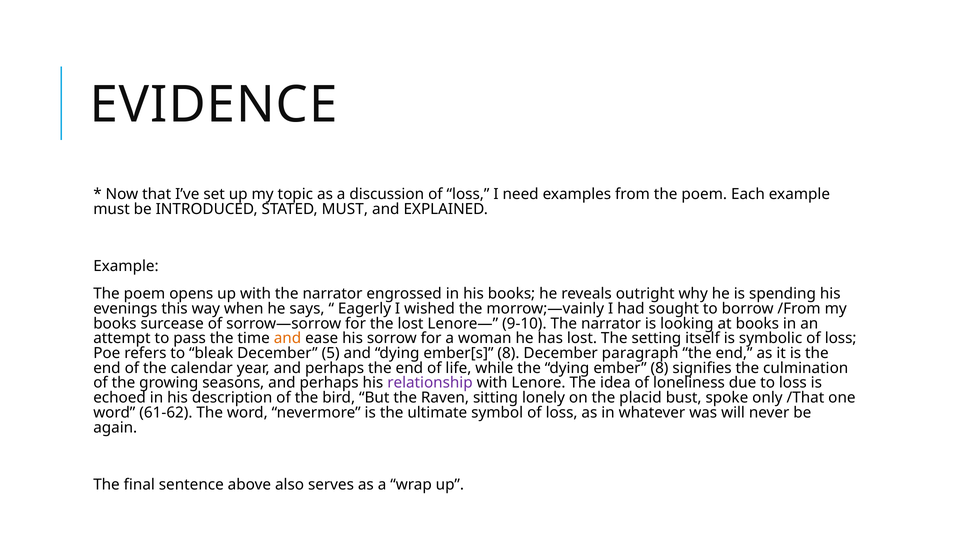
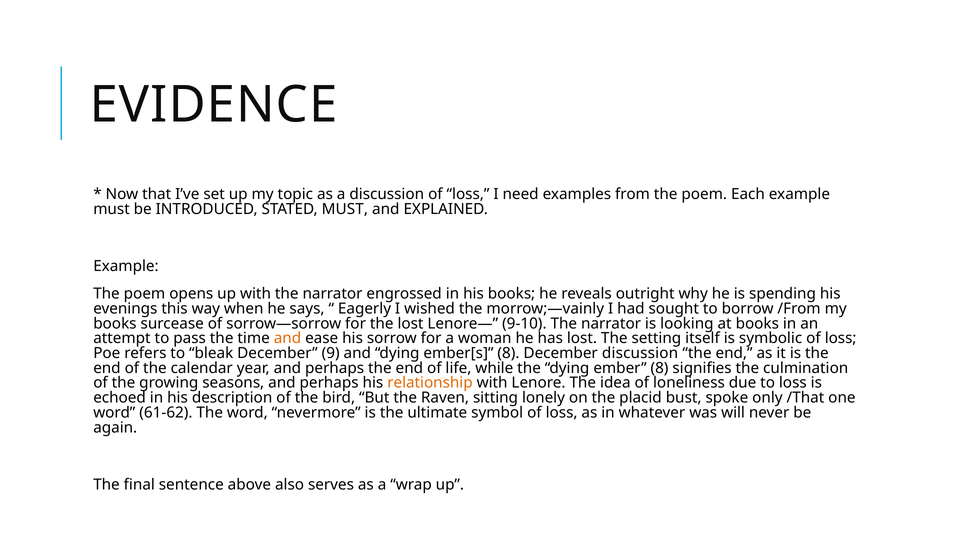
5: 5 -> 9
December paragraph: paragraph -> discussion
relationship colour: purple -> orange
